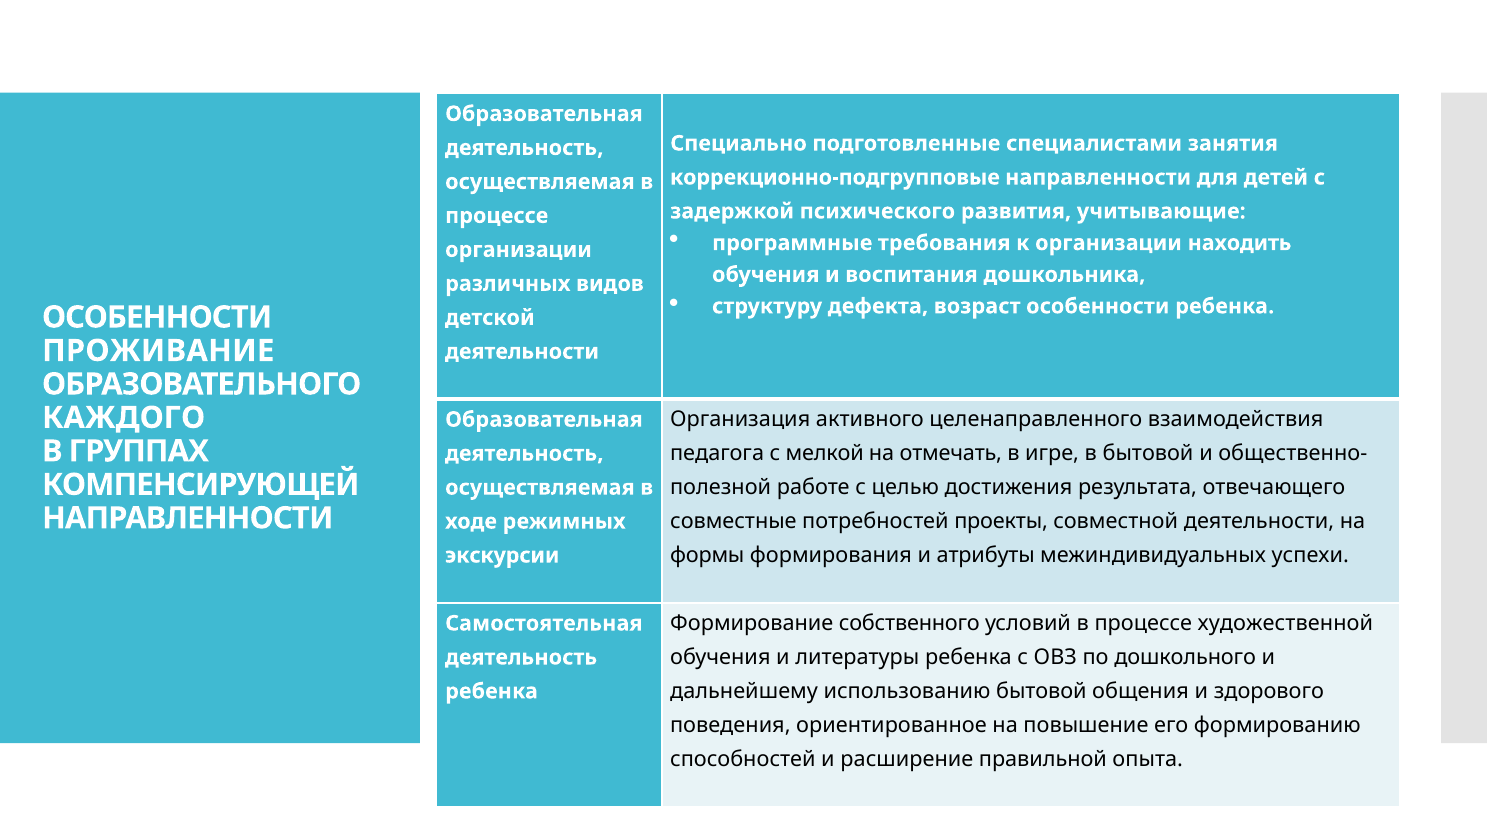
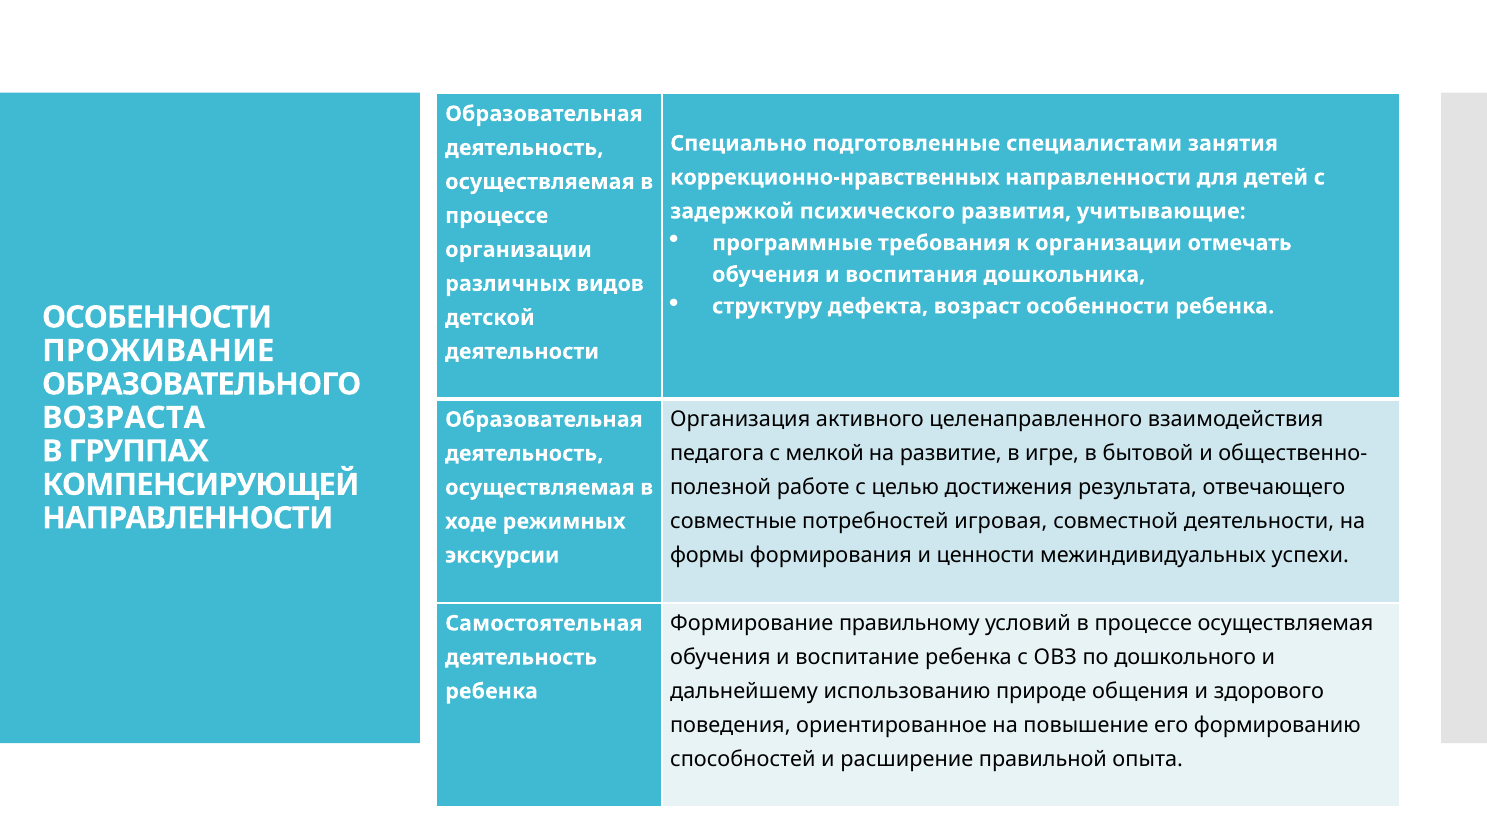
коррекционно-подгрупповые: коррекционно-подгрупповые -> коррекционно-нравственных
находить: находить -> отмечать
КАЖДОГО: КАЖДОГО -> ВОЗРАСТА
отмечать: отмечать -> развитие
проекты: проекты -> игровая
атрибуты: атрибуты -> ценности
собственного: собственного -> правильному
процессе художественной: художественной -> осуществляемая
литературы: литературы -> воспитание
использованию бытовой: бытовой -> природе
